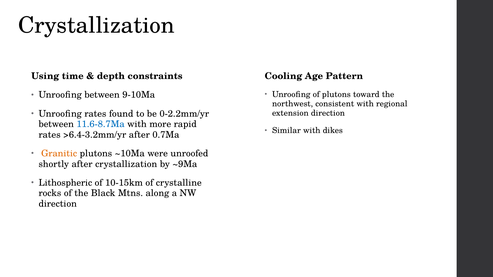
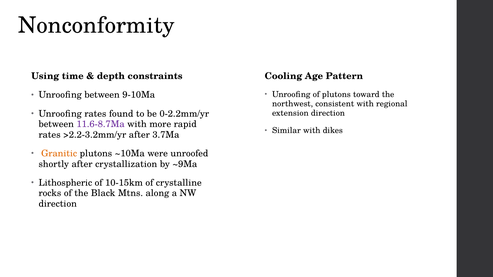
Crystallization at (96, 25): Crystallization -> Nonconformity
11.6-8.7Ma colour: blue -> purple
>6.4-3.2mm/yr: >6.4-3.2mm/yr -> >2.2-3.2mm/yr
0.7Ma: 0.7Ma -> 3.7Ma
